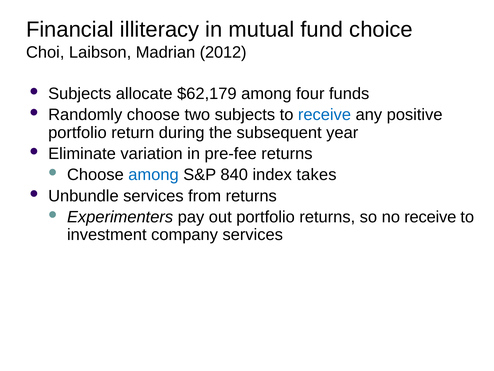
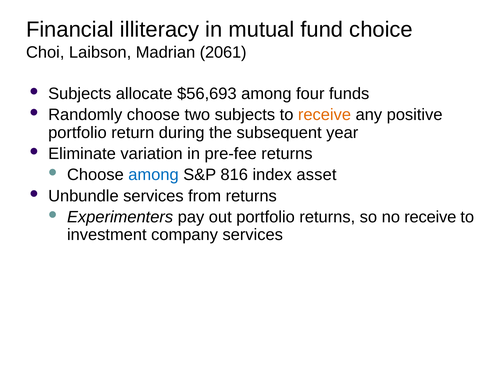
2012: 2012 -> 2061
$62,179: $62,179 -> $56,693
receive at (324, 115) colour: blue -> orange
840: 840 -> 816
takes: takes -> asset
